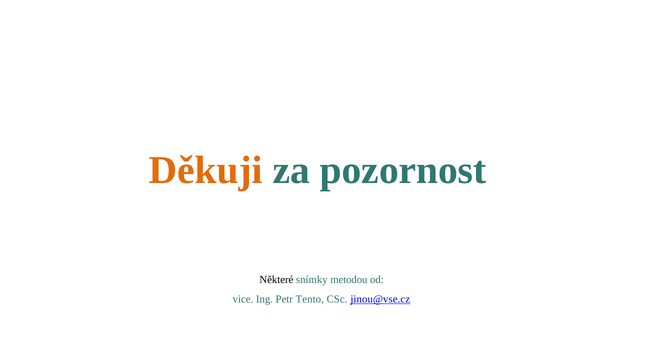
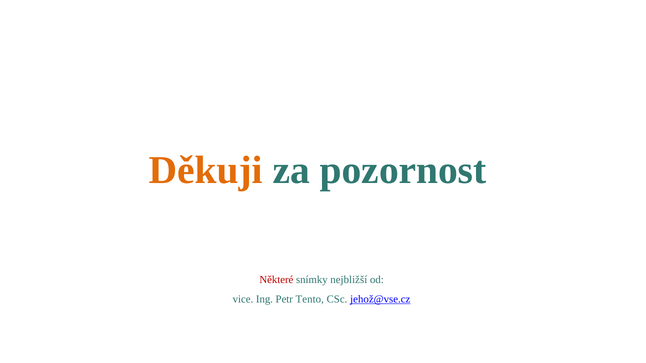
Některé colour: black -> red
metodou: metodou -> nejbližší
jinou@vse.cz: jinou@vse.cz -> jehož@vse.cz
